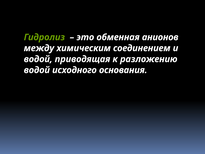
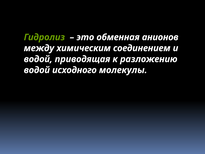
основания: основания -> молекулы
